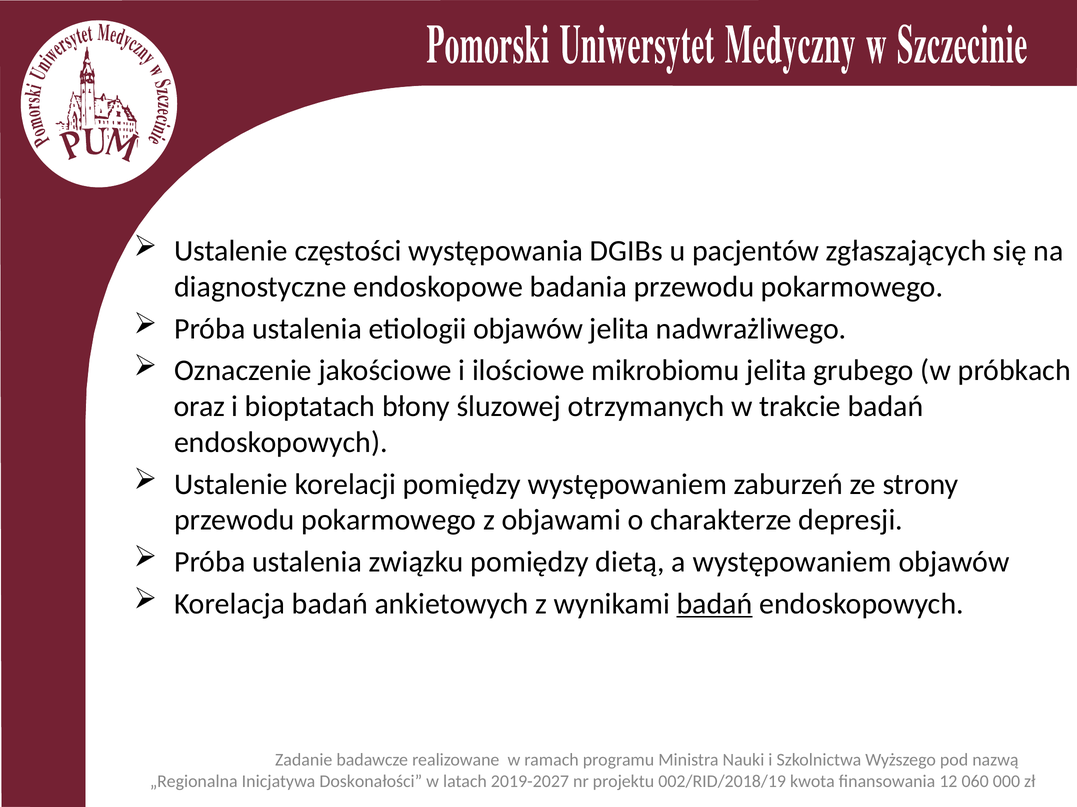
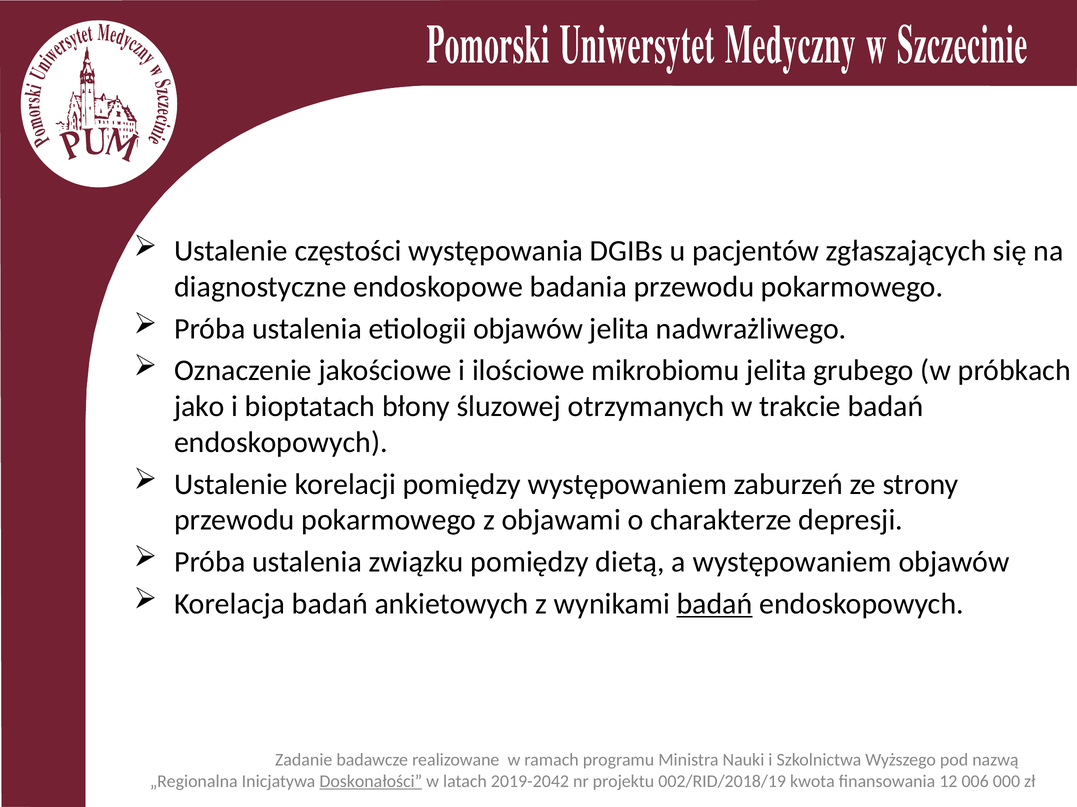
oraz: oraz -> jako
Doskonałości underline: none -> present
2019-2027: 2019-2027 -> 2019-2042
060: 060 -> 006
